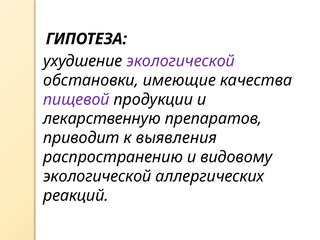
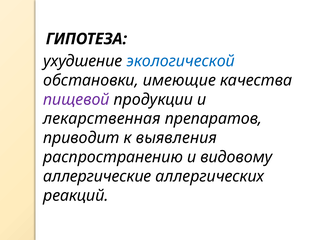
экологической at (181, 61) colour: purple -> blue
лекарственную: лекарственную -> лекарственная
экологической at (97, 176): экологической -> аллергические
